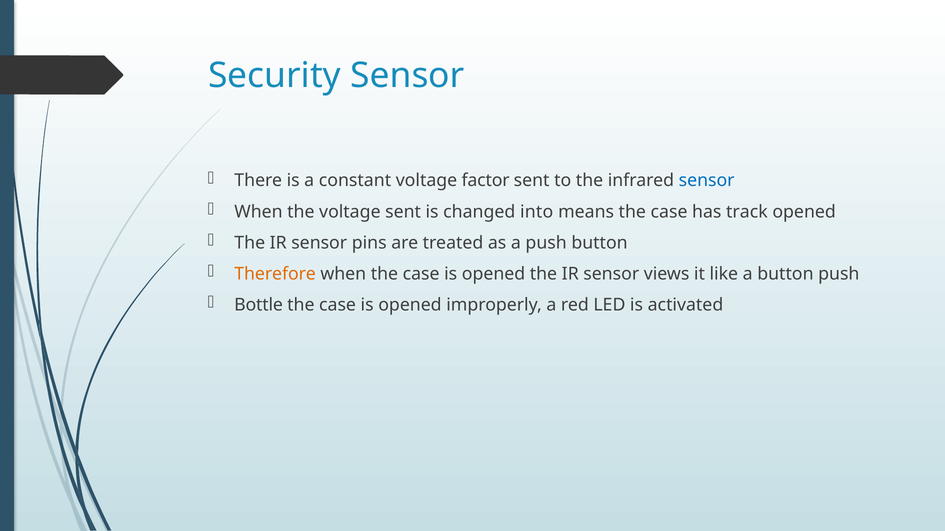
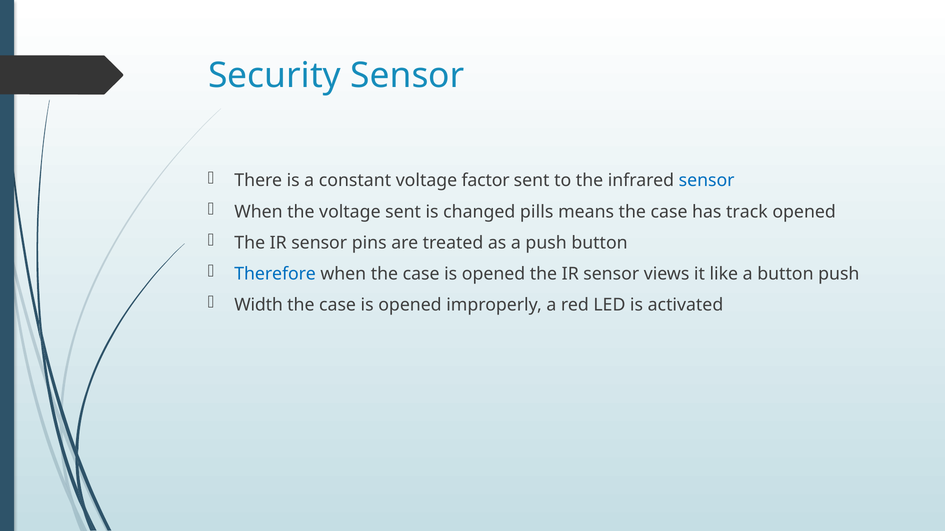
into: into -> pills
Therefore colour: orange -> blue
Bottle: Bottle -> Width
